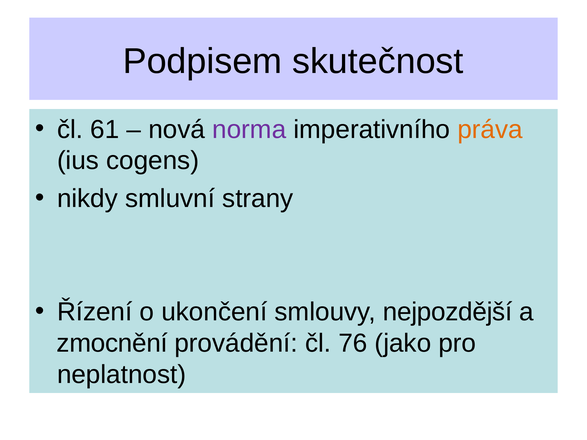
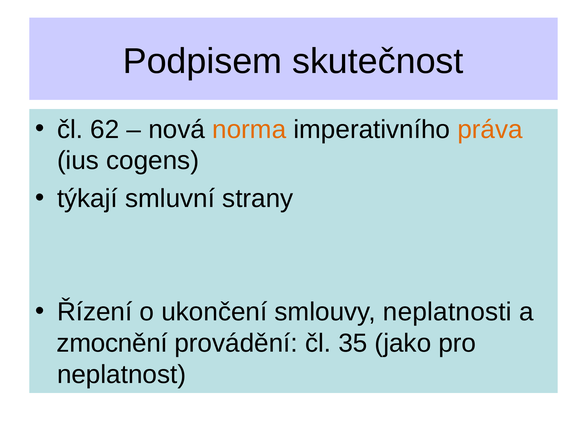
61: 61 -> 62
norma colour: purple -> orange
nikdy: nikdy -> týkají
nejpozdější: nejpozdější -> neplatnosti
76: 76 -> 35
